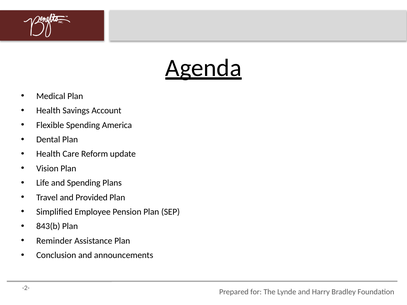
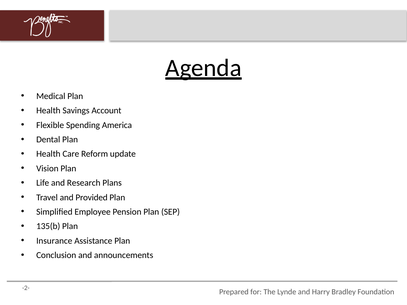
and Spending: Spending -> Research
843(b: 843(b -> 135(b
Reminder: Reminder -> Insurance
